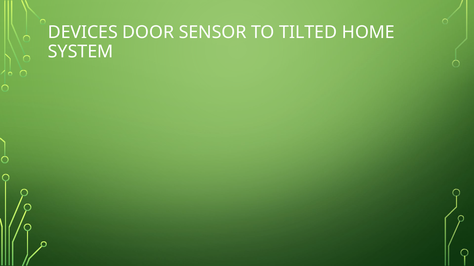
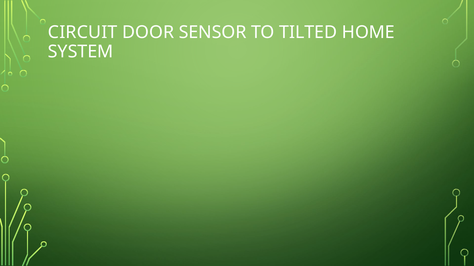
DEVICES: DEVICES -> CIRCUIT
